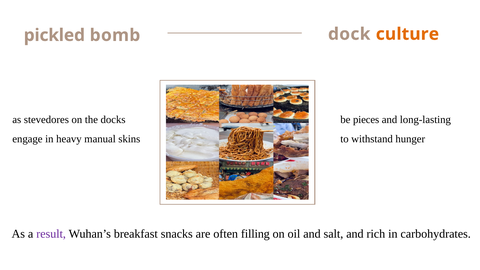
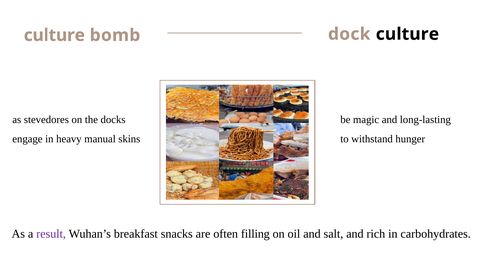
pickled at (54, 35): pickled -> culture
culture at (407, 34) colour: orange -> black
pieces: pieces -> magic
